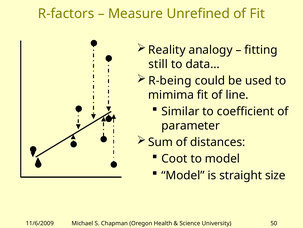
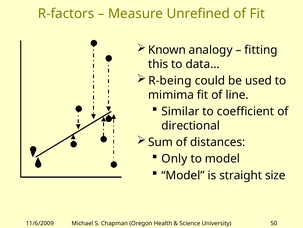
Reality: Reality -> Known
still: still -> this
parameter: parameter -> directional
Coot: Coot -> Only
